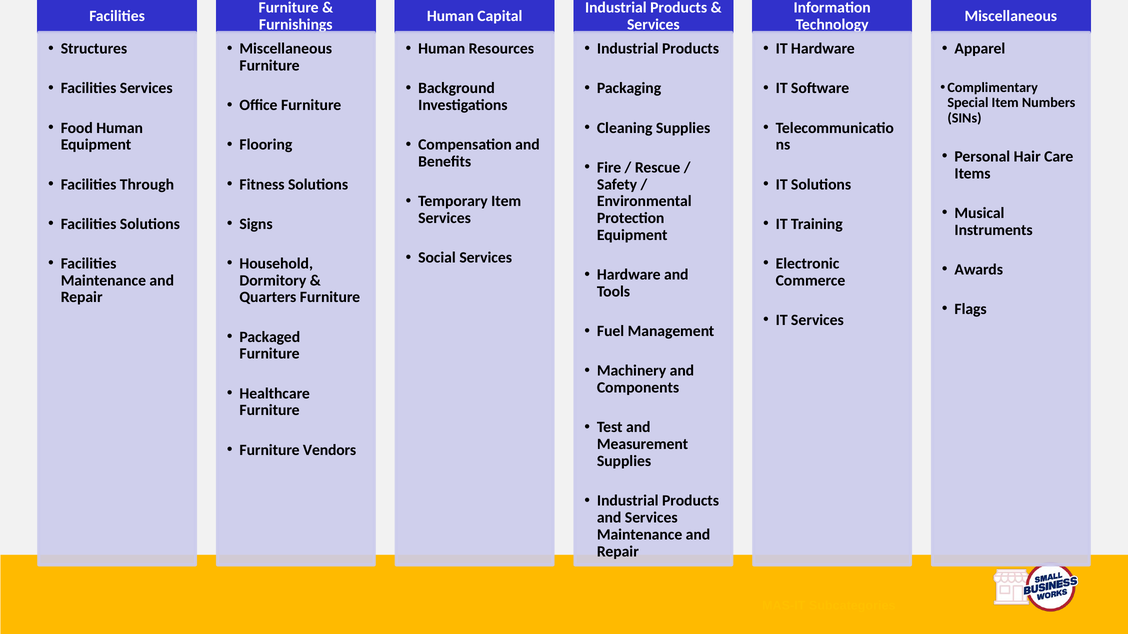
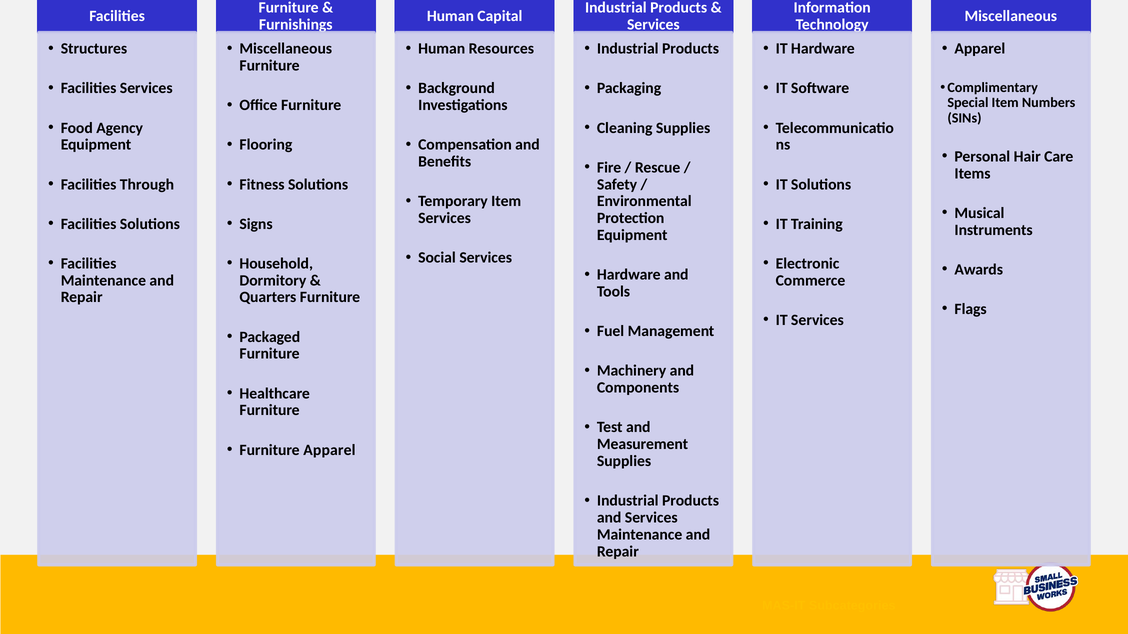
Food Human: Human -> Agency
Furniture Vendors: Vendors -> Apparel
